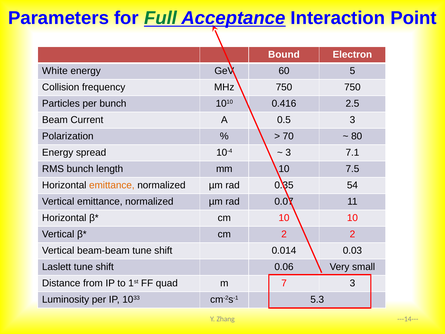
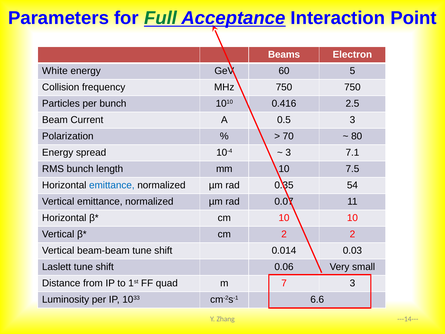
Bound: Bound -> Beams
emittance at (112, 185) colour: orange -> blue
5.3: 5.3 -> 6.6
